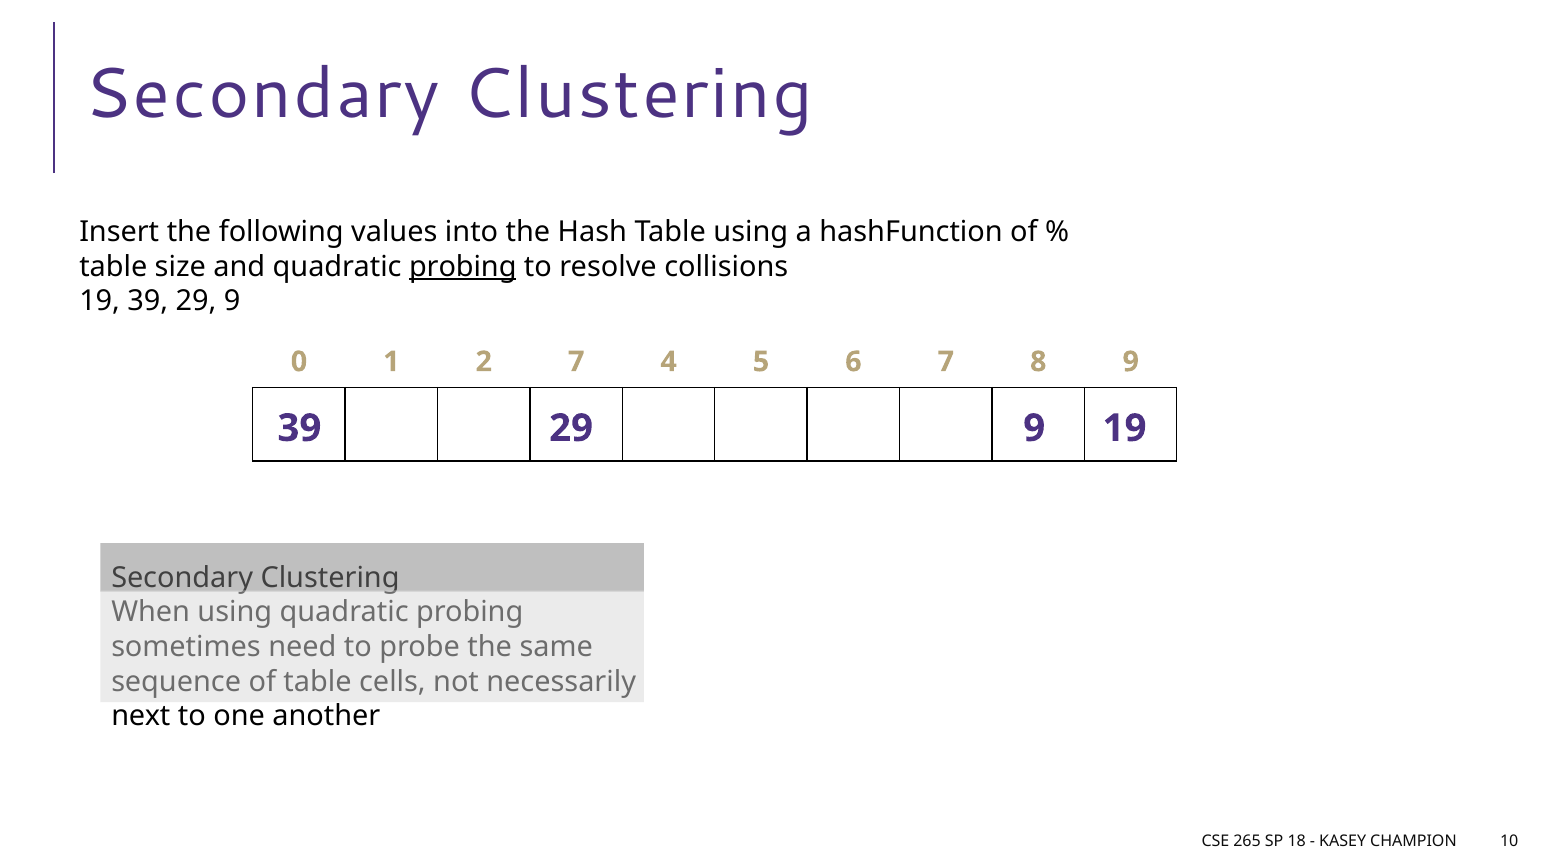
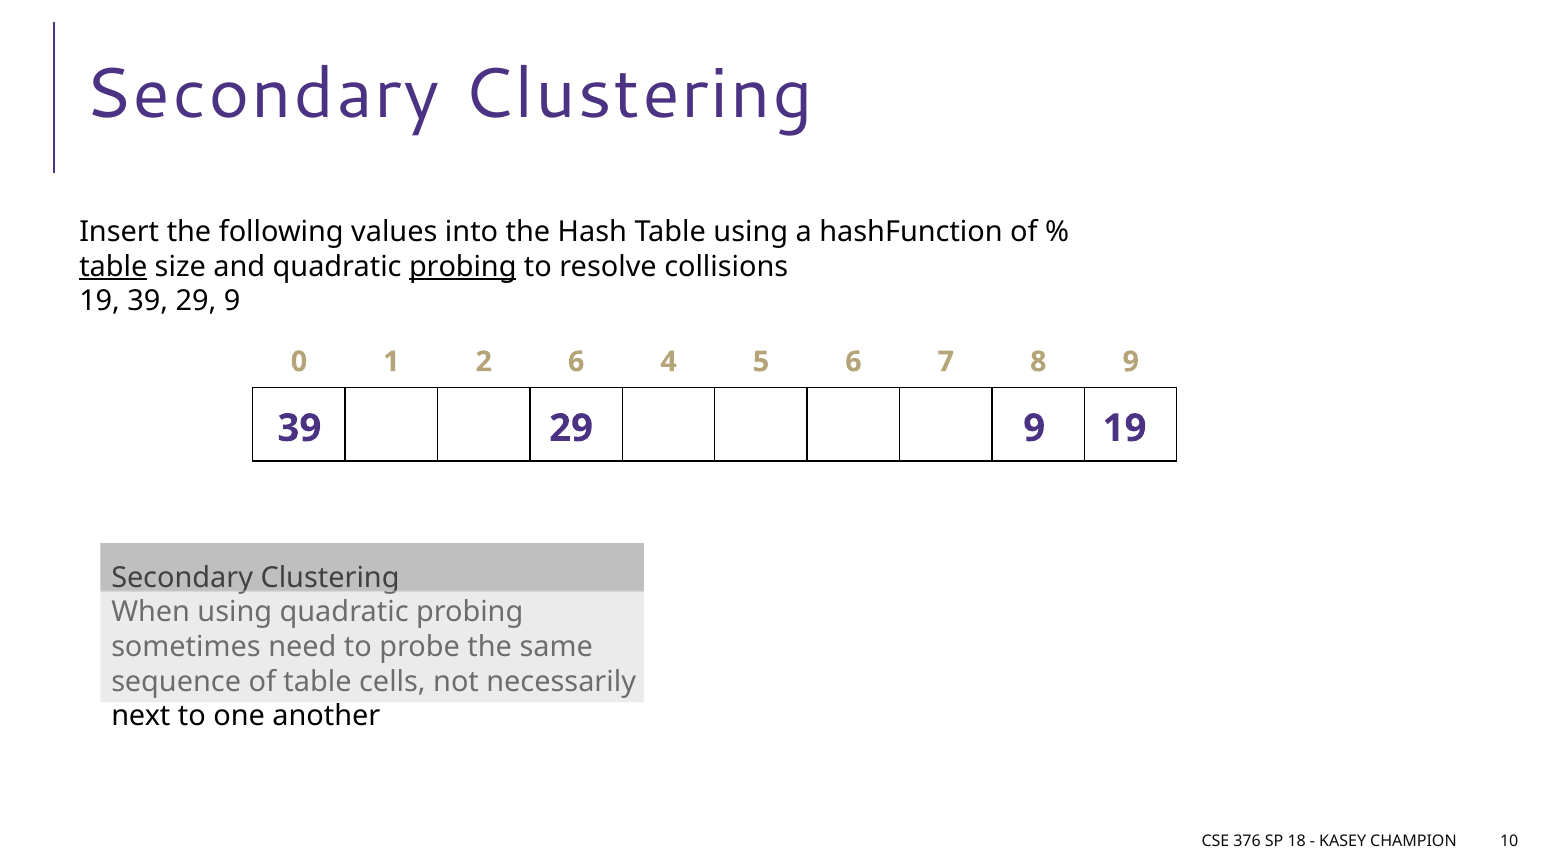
table at (113, 267) underline: none -> present
2 7: 7 -> 6
265: 265 -> 376
